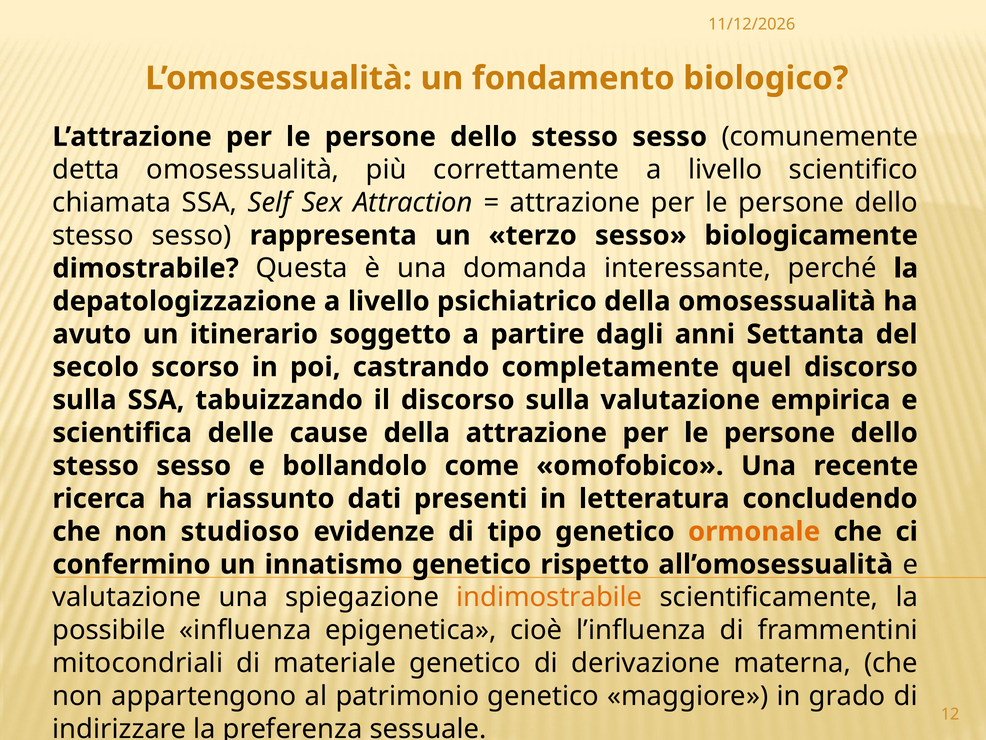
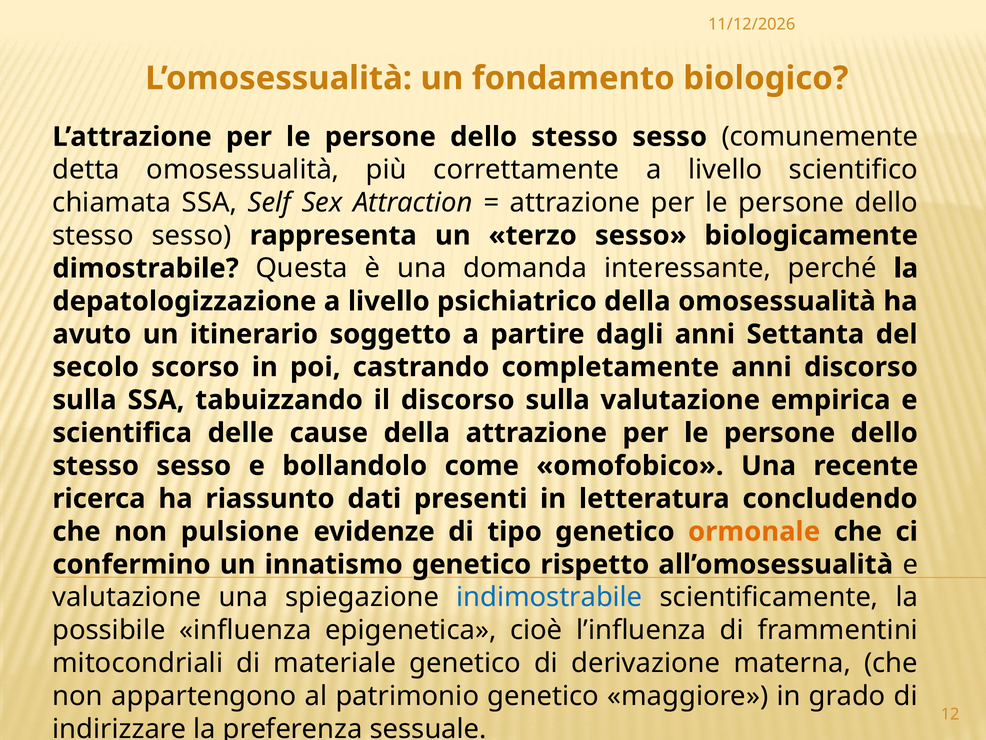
completamente quel: quel -> anni
studioso: studioso -> pulsione
indimostrabile colour: orange -> blue
